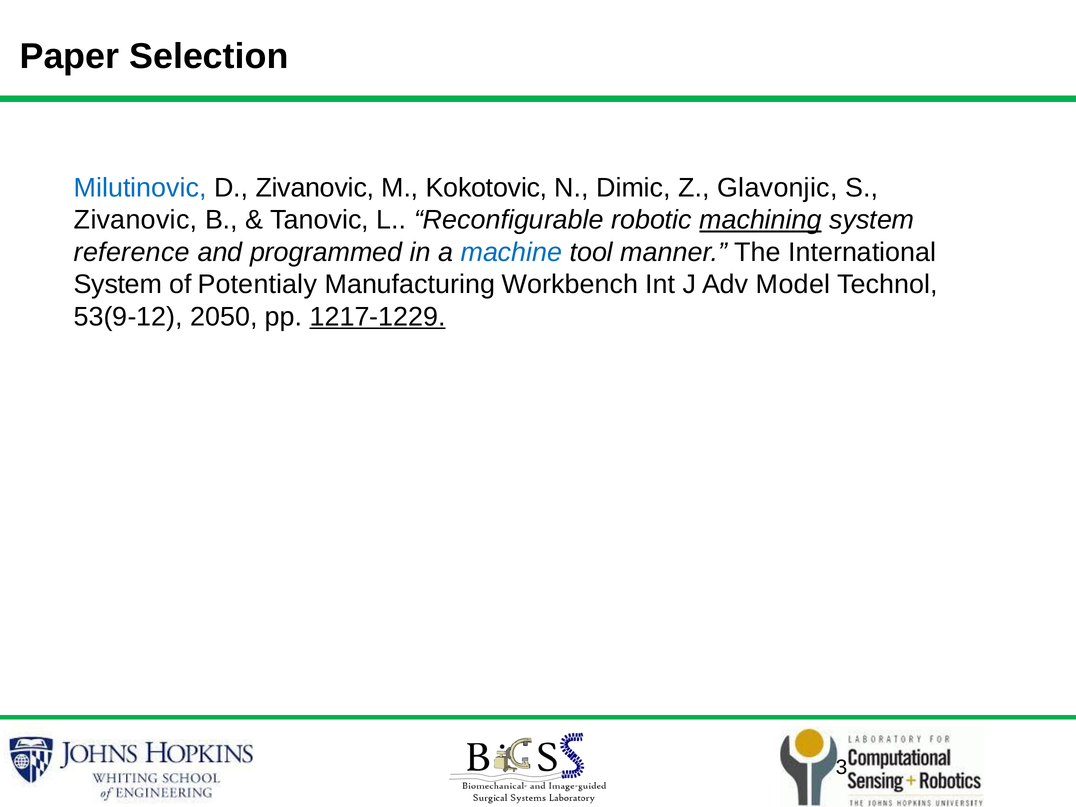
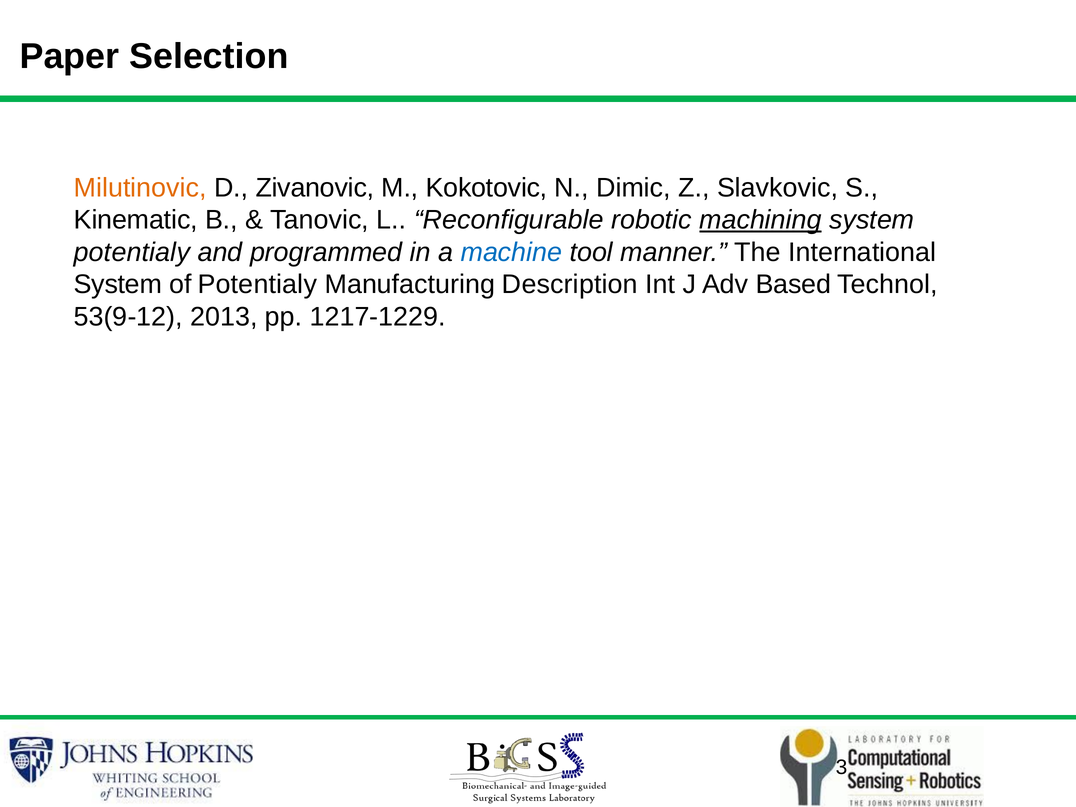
Milutinovic colour: blue -> orange
Glavonjic: Glavonjic -> Slavkovic
Zivanovic at (136, 220): Zivanovic -> Kinematic
reference at (132, 252): reference -> potentialy
Workbench: Workbench -> Description
Model: Model -> Based
2050: 2050 -> 2013
1217-1229 underline: present -> none
